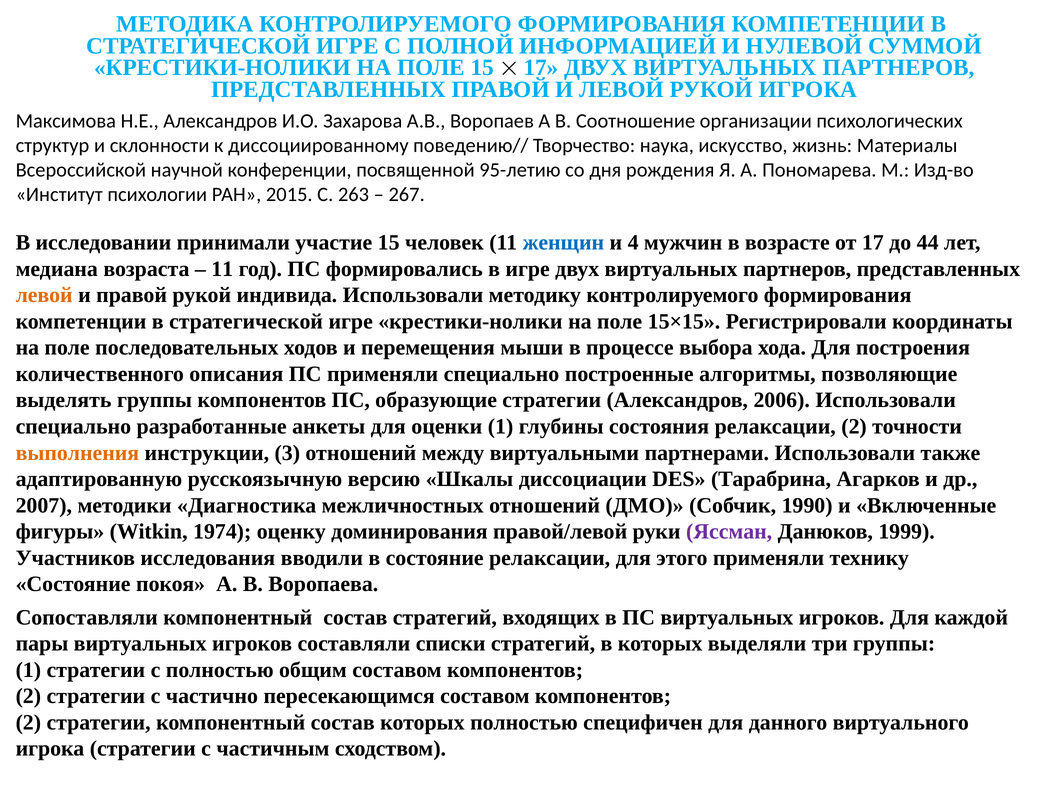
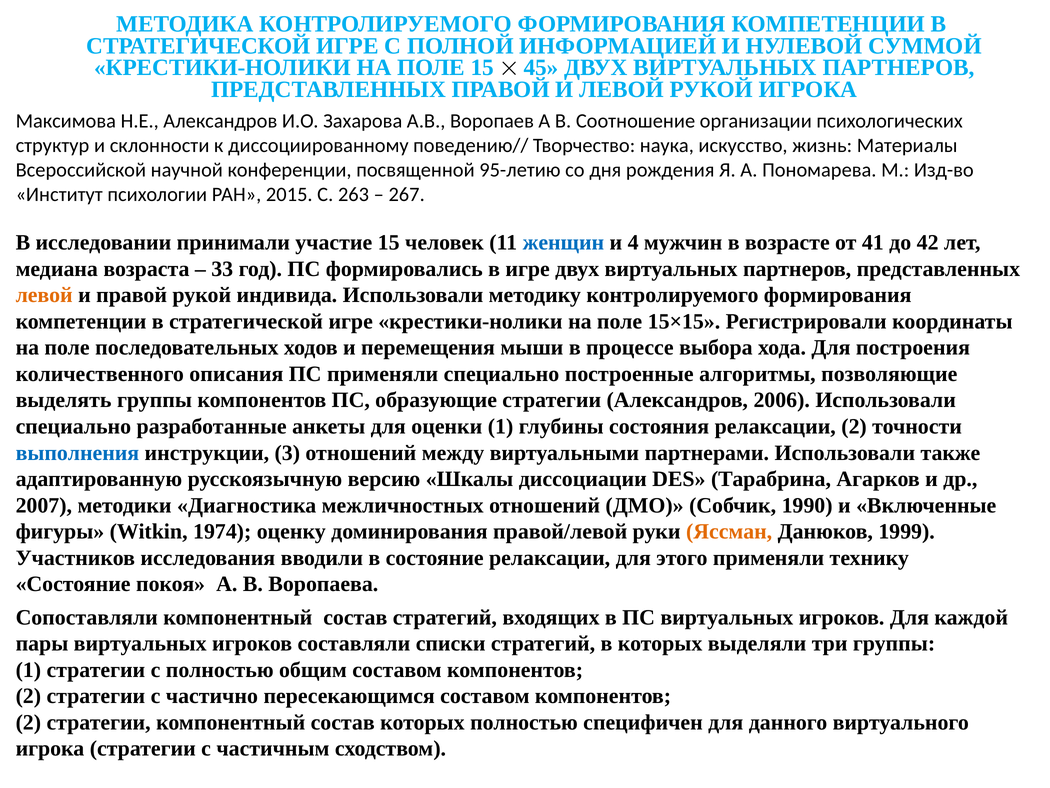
17 at (541, 68): 17 -> 45
от 17: 17 -> 41
44: 44 -> 42
11 at (222, 269): 11 -> 33
выполнения colour: orange -> blue
Яссман colour: purple -> orange
